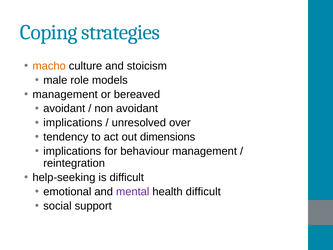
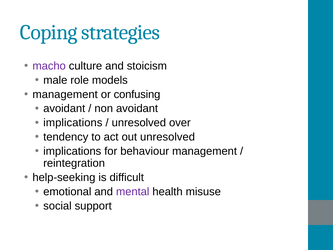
macho colour: orange -> purple
bereaved: bereaved -> confusing
out dimensions: dimensions -> unresolved
health difficult: difficult -> misuse
